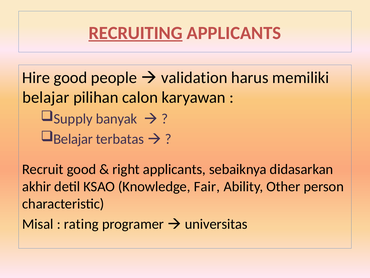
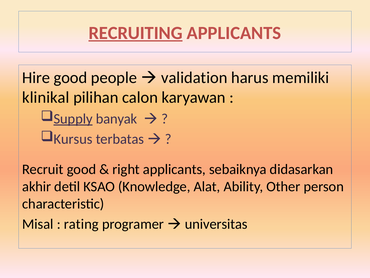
belajar at (46, 97): belajar -> klinikal
Supply underline: none -> present
Belajar at (73, 139): Belajar -> Kursus
Fair: Fair -> Alat
